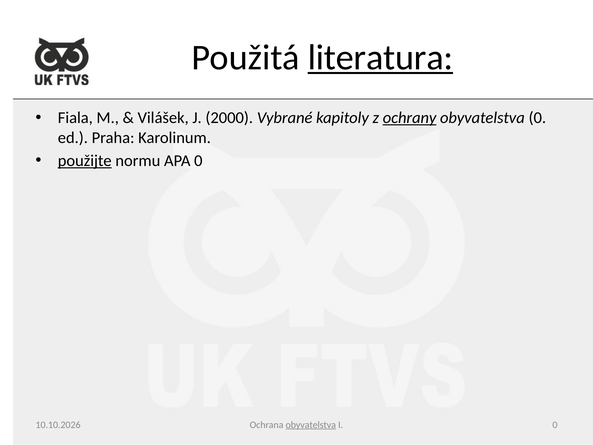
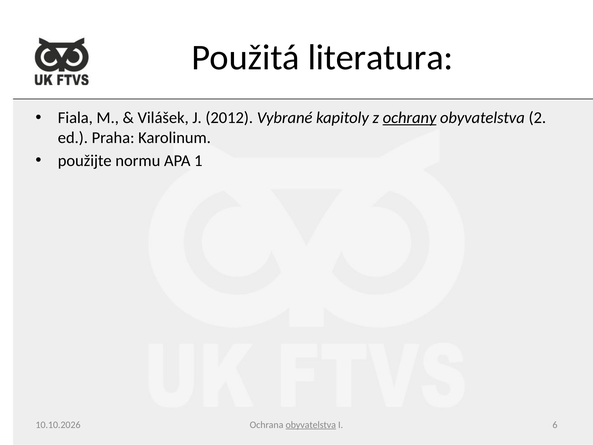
literatura underline: present -> none
2000: 2000 -> 2012
obyvatelstva 0: 0 -> 2
použijte underline: present -> none
APA 0: 0 -> 1
I 0: 0 -> 6
